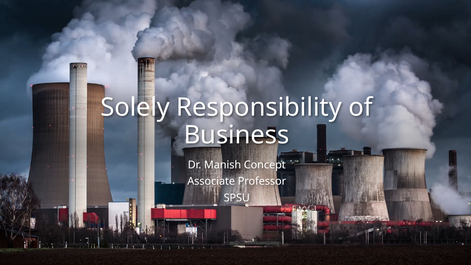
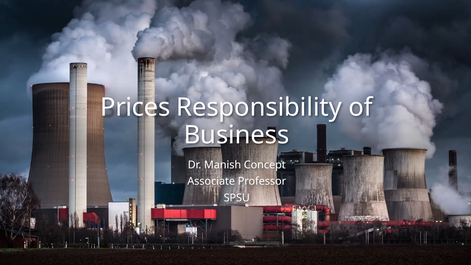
Solely: Solely -> Prices
